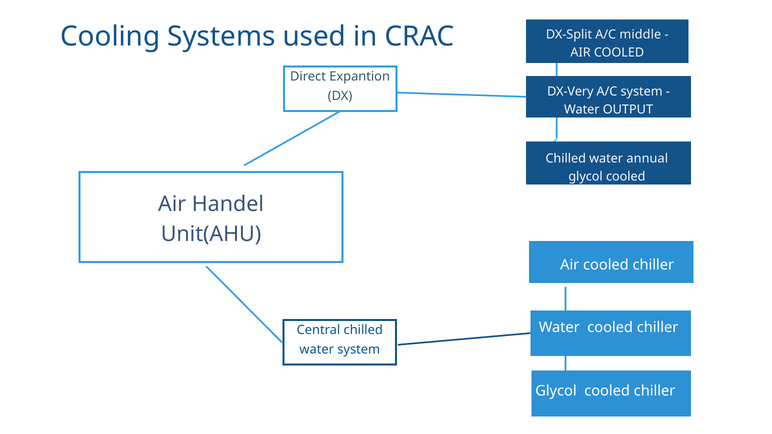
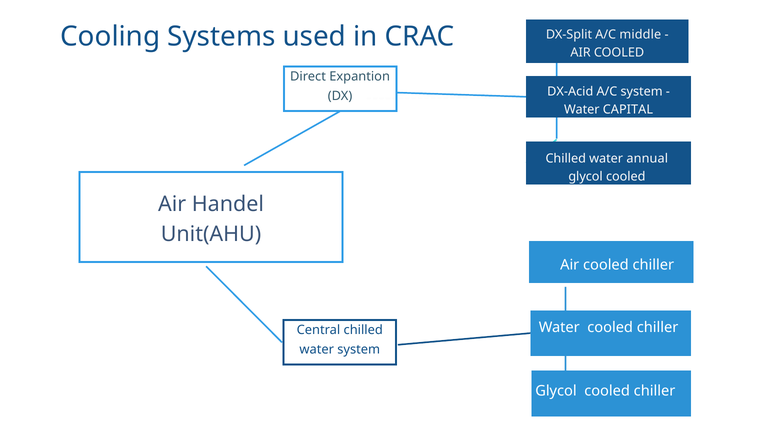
DX-Very: DX-Very -> DX-Acid
OUTPUT: OUTPUT -> CAPITAL
